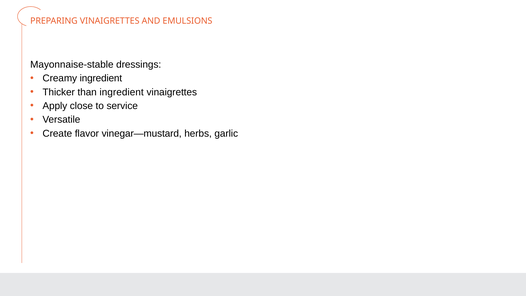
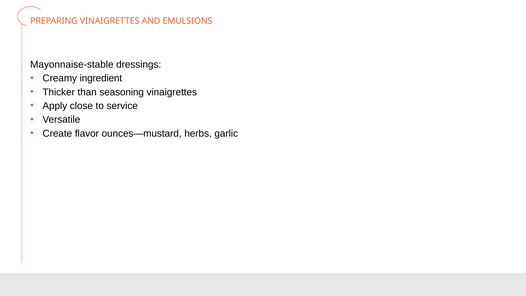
than ingredient: ingredient -> seasoning
vinegar—mustard: vinegar—mustard -> ounces—mustard
